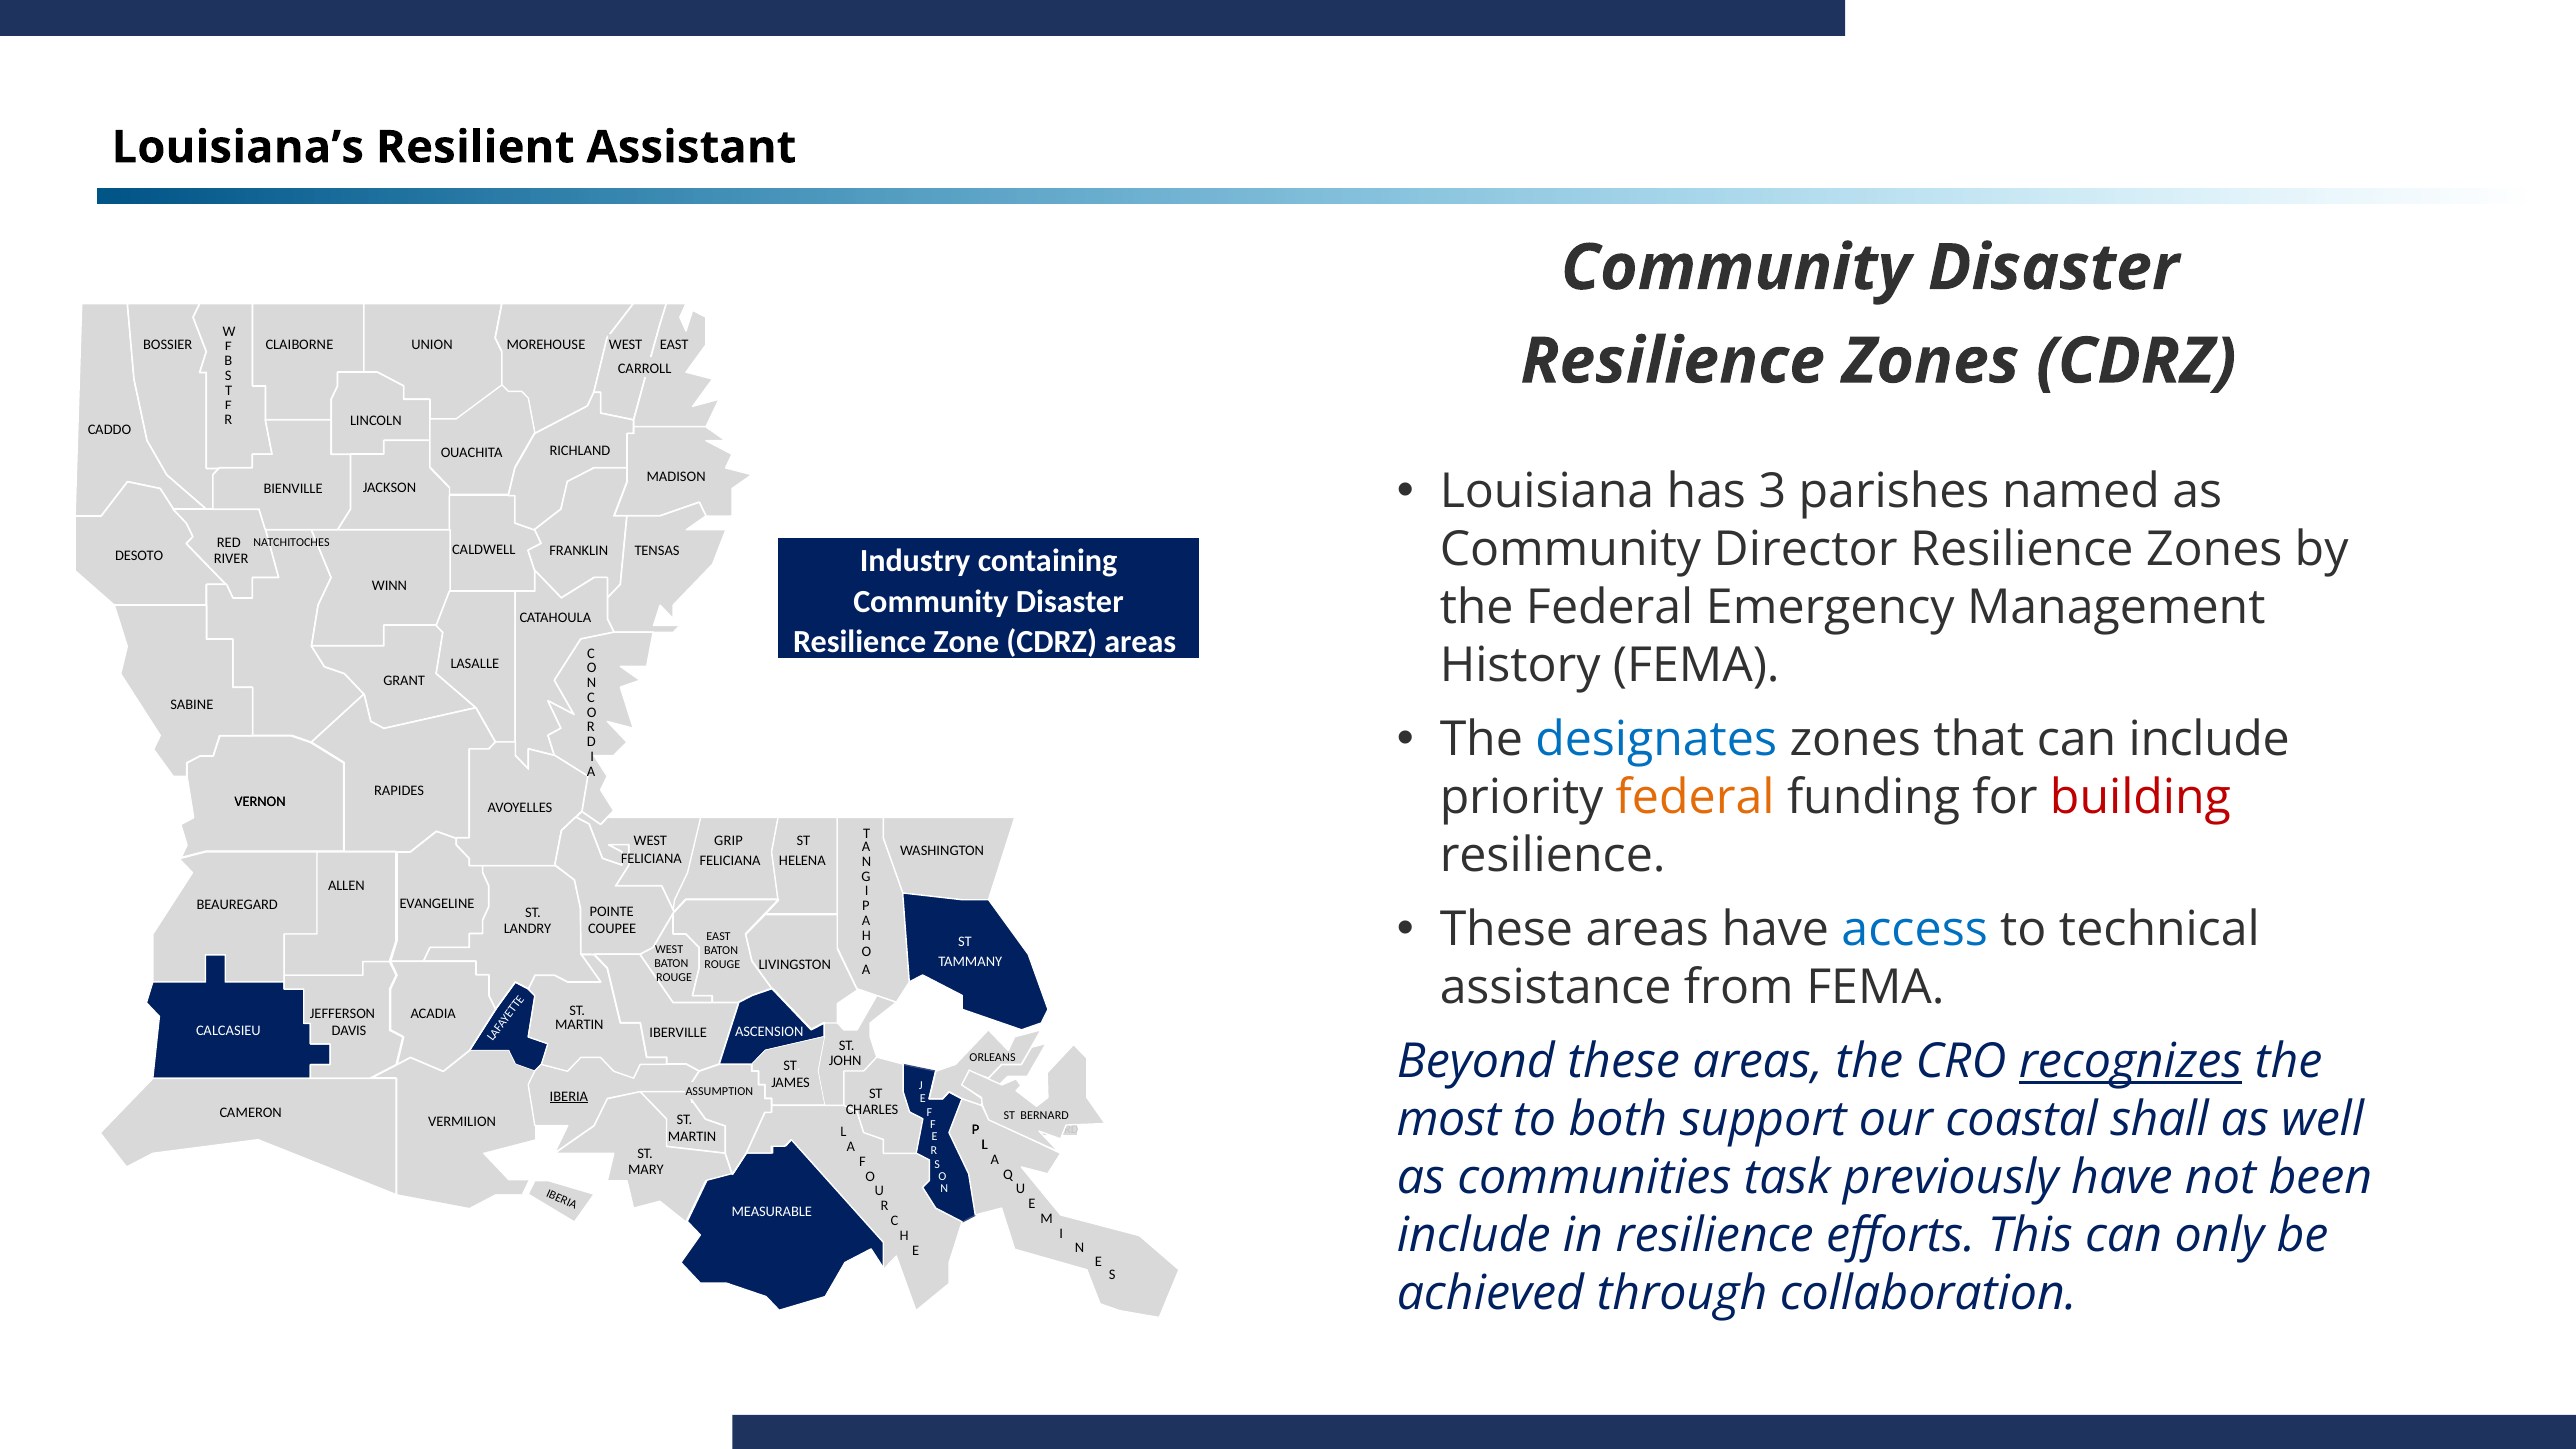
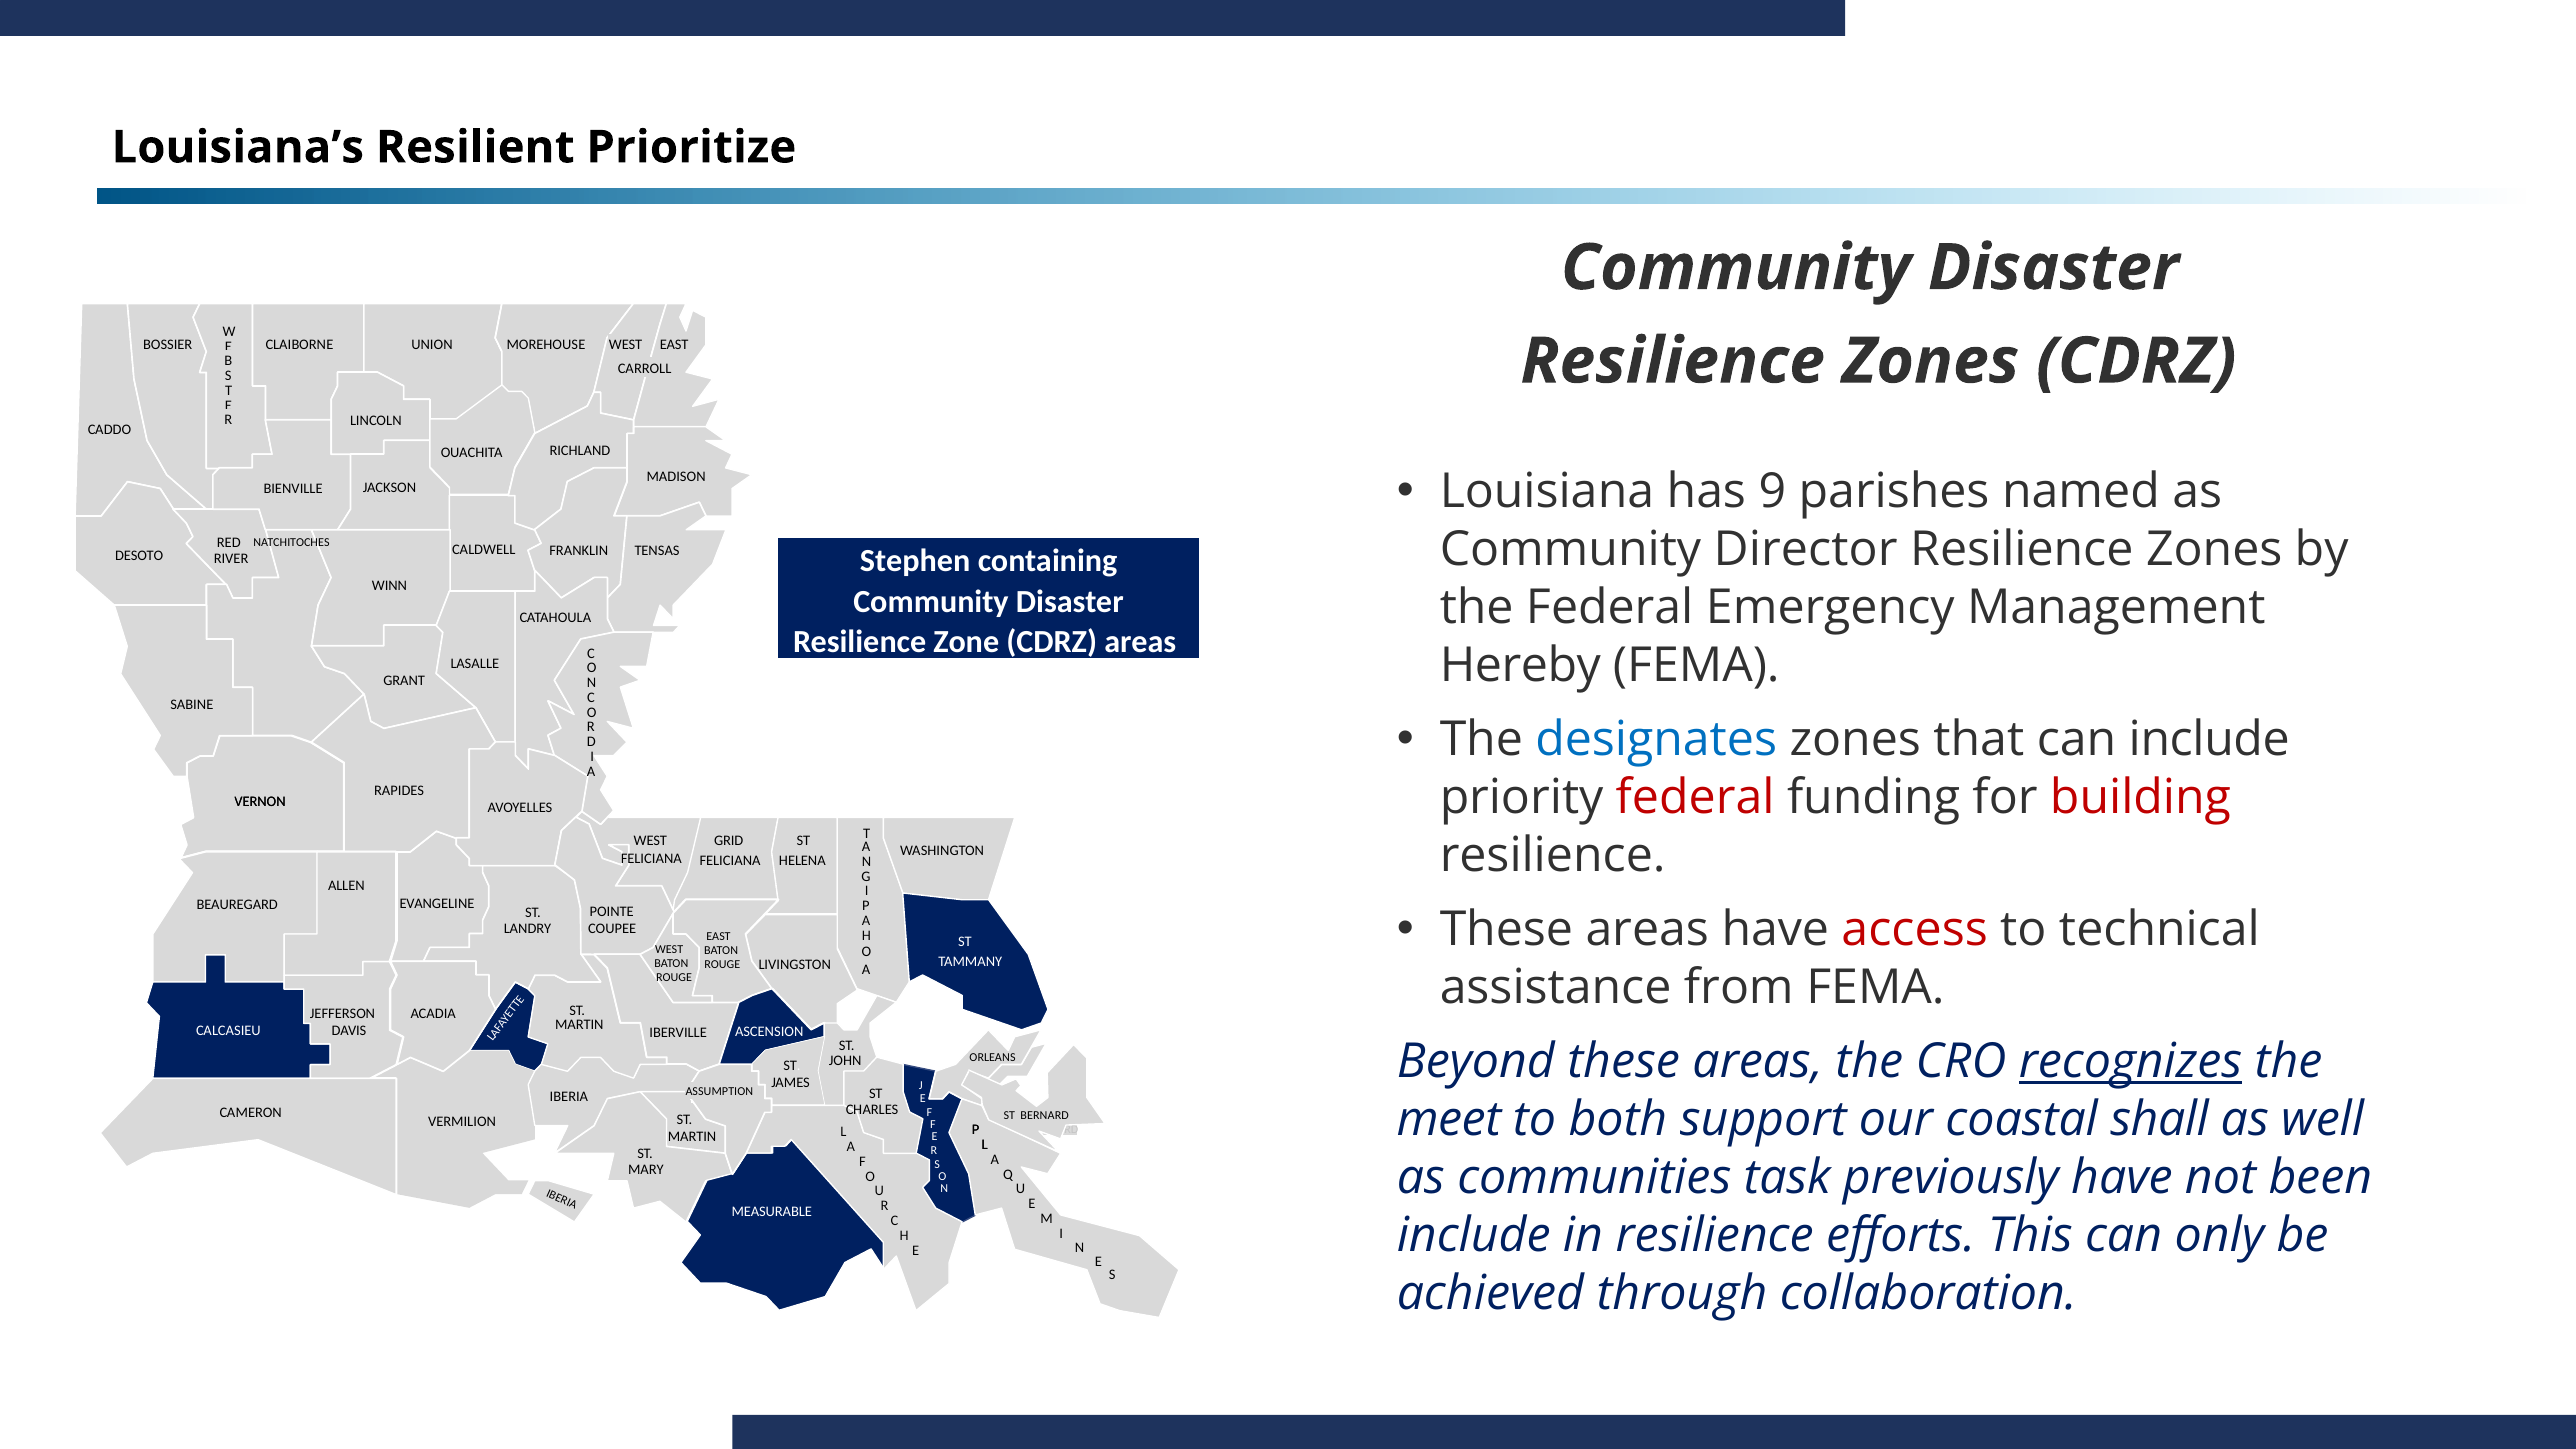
Assistant: Assistant -> Prioritize
3: 3 -> 9
Industry: Industry -> Stephen
History: History -> Hereby
federal at (1695, 798) colour: orange -> red
GRIP: GRIP -> GRID
access colour: blue -> red
IBERIA at (569, 1096) underline: present -> none
most: most -> meet
